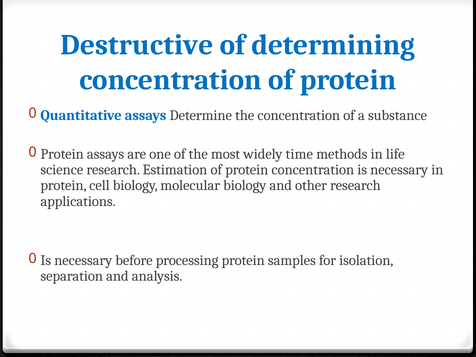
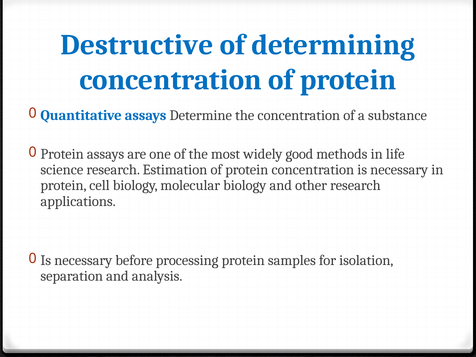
time: time -> good
